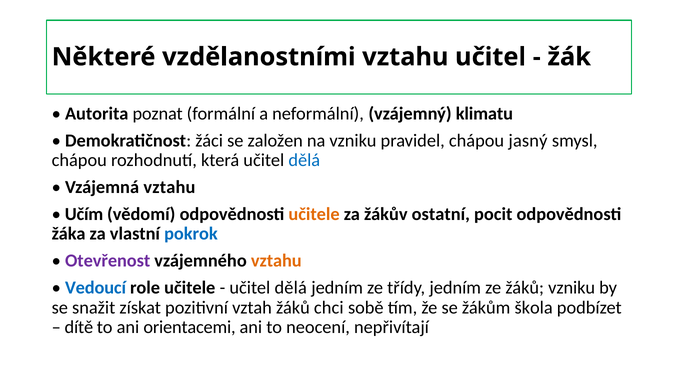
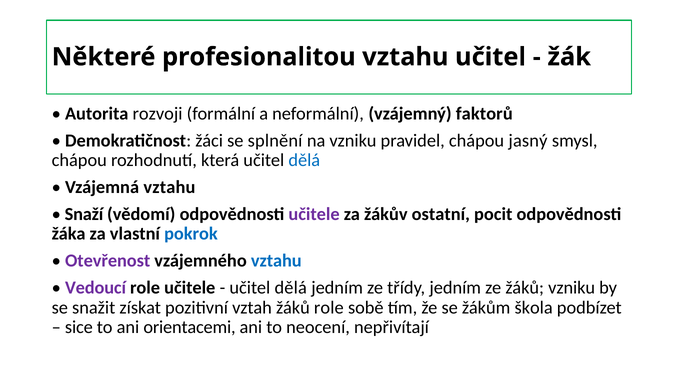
vzdělanostními: vzdělanostními -> profesionalitou
poznat: poznat -> rozvoji
klimatu: klimatu -> faktorů
založen: založen -> splnění
Učím: Učím -> Snaží
učitele at (314, 214) colour: orange -> purple
vztahu at (276, 261) colour: orange -> blue
Vedoucí colour: blue -> purple
žáků chci: chci -> role
dítě: dítě -> sice
